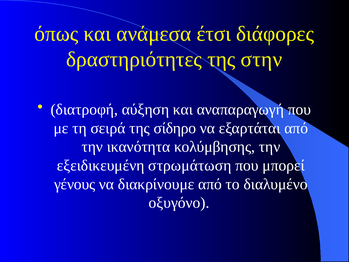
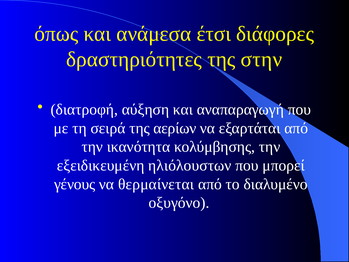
σίδηρο: σίδηρο -> αερίων
στρωμάτωση: στρωμάτωση -> ηλιόλουστων
διακρίνουμε: διακρίνουμε -> θερμαίνεται
